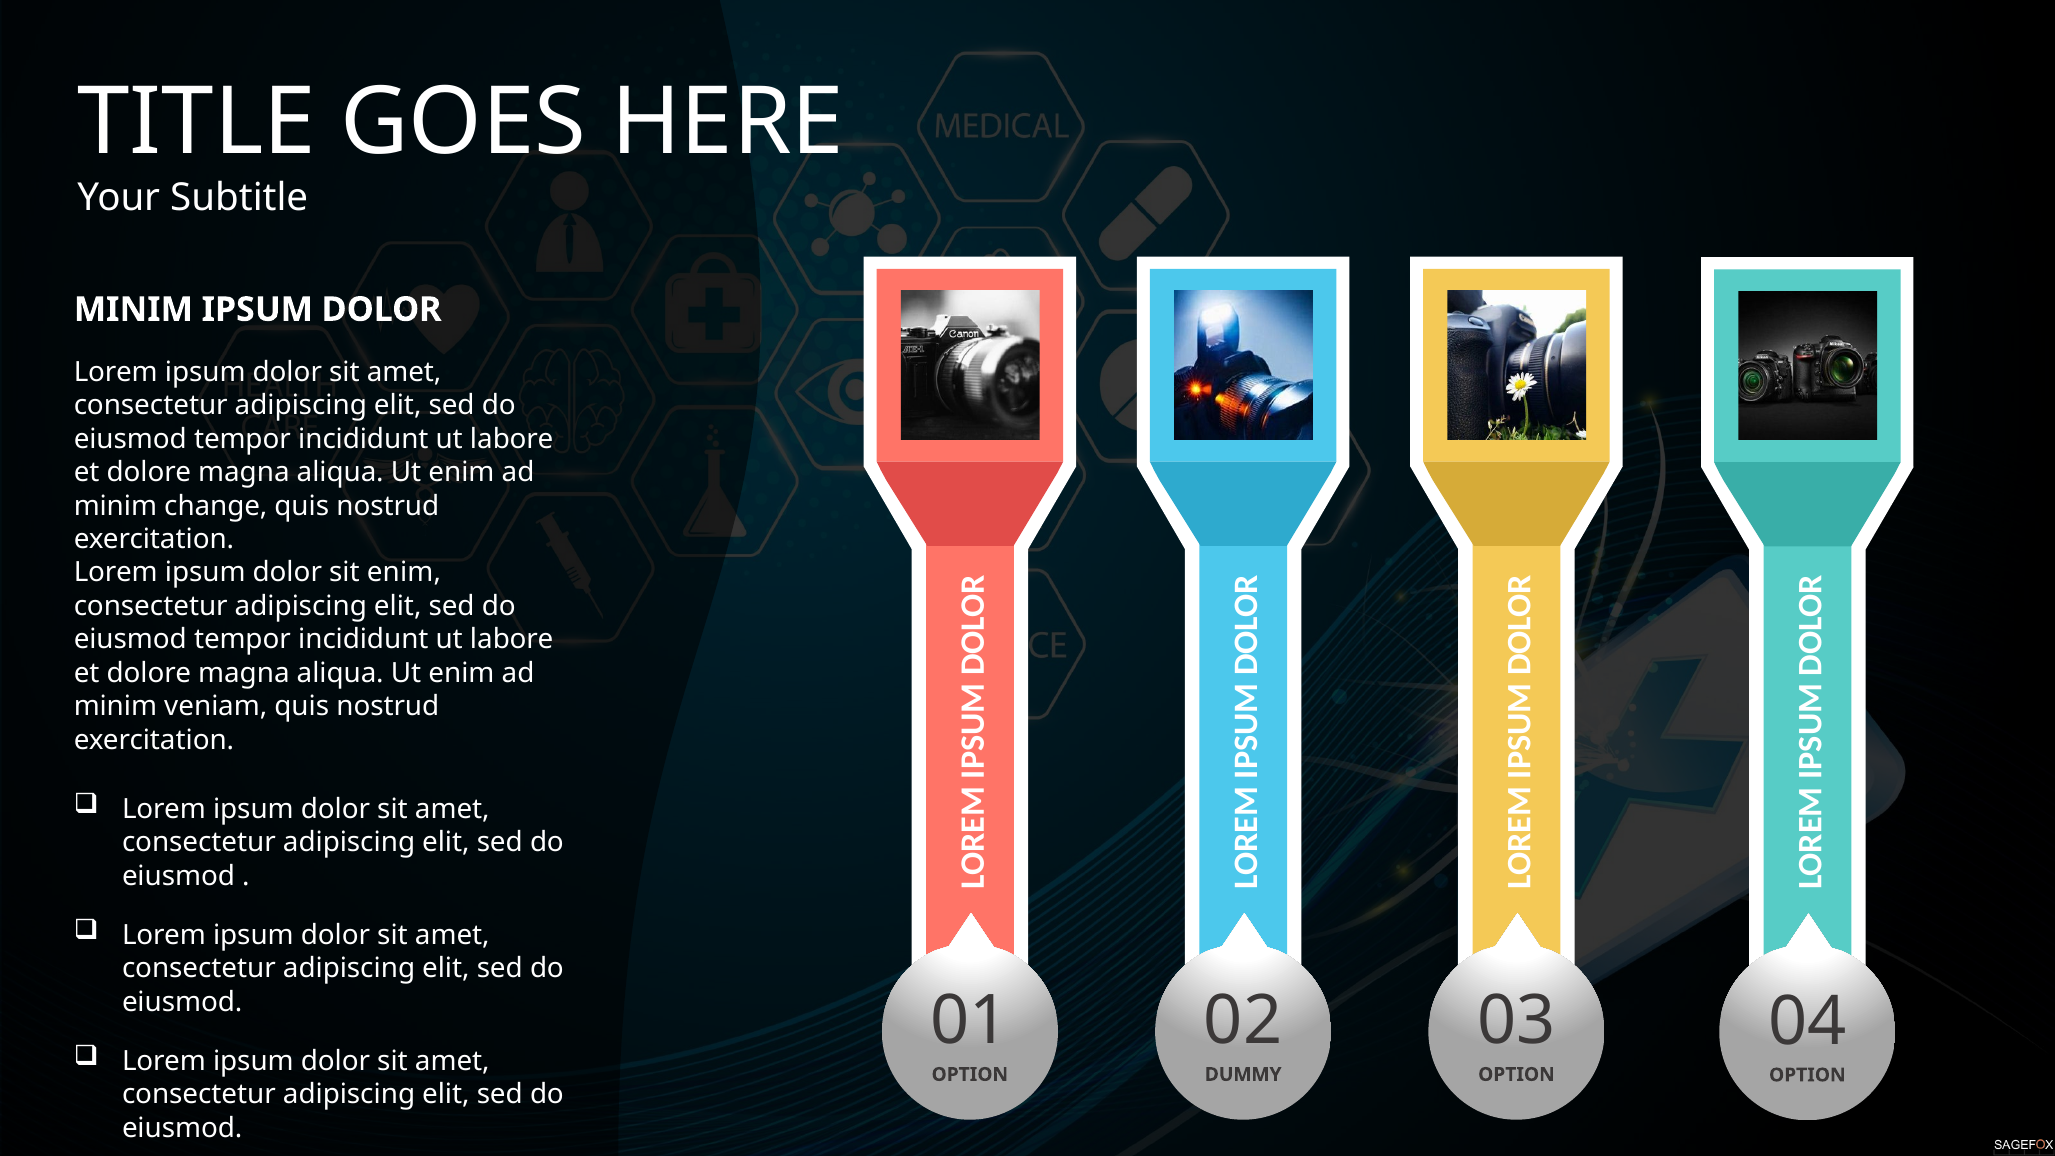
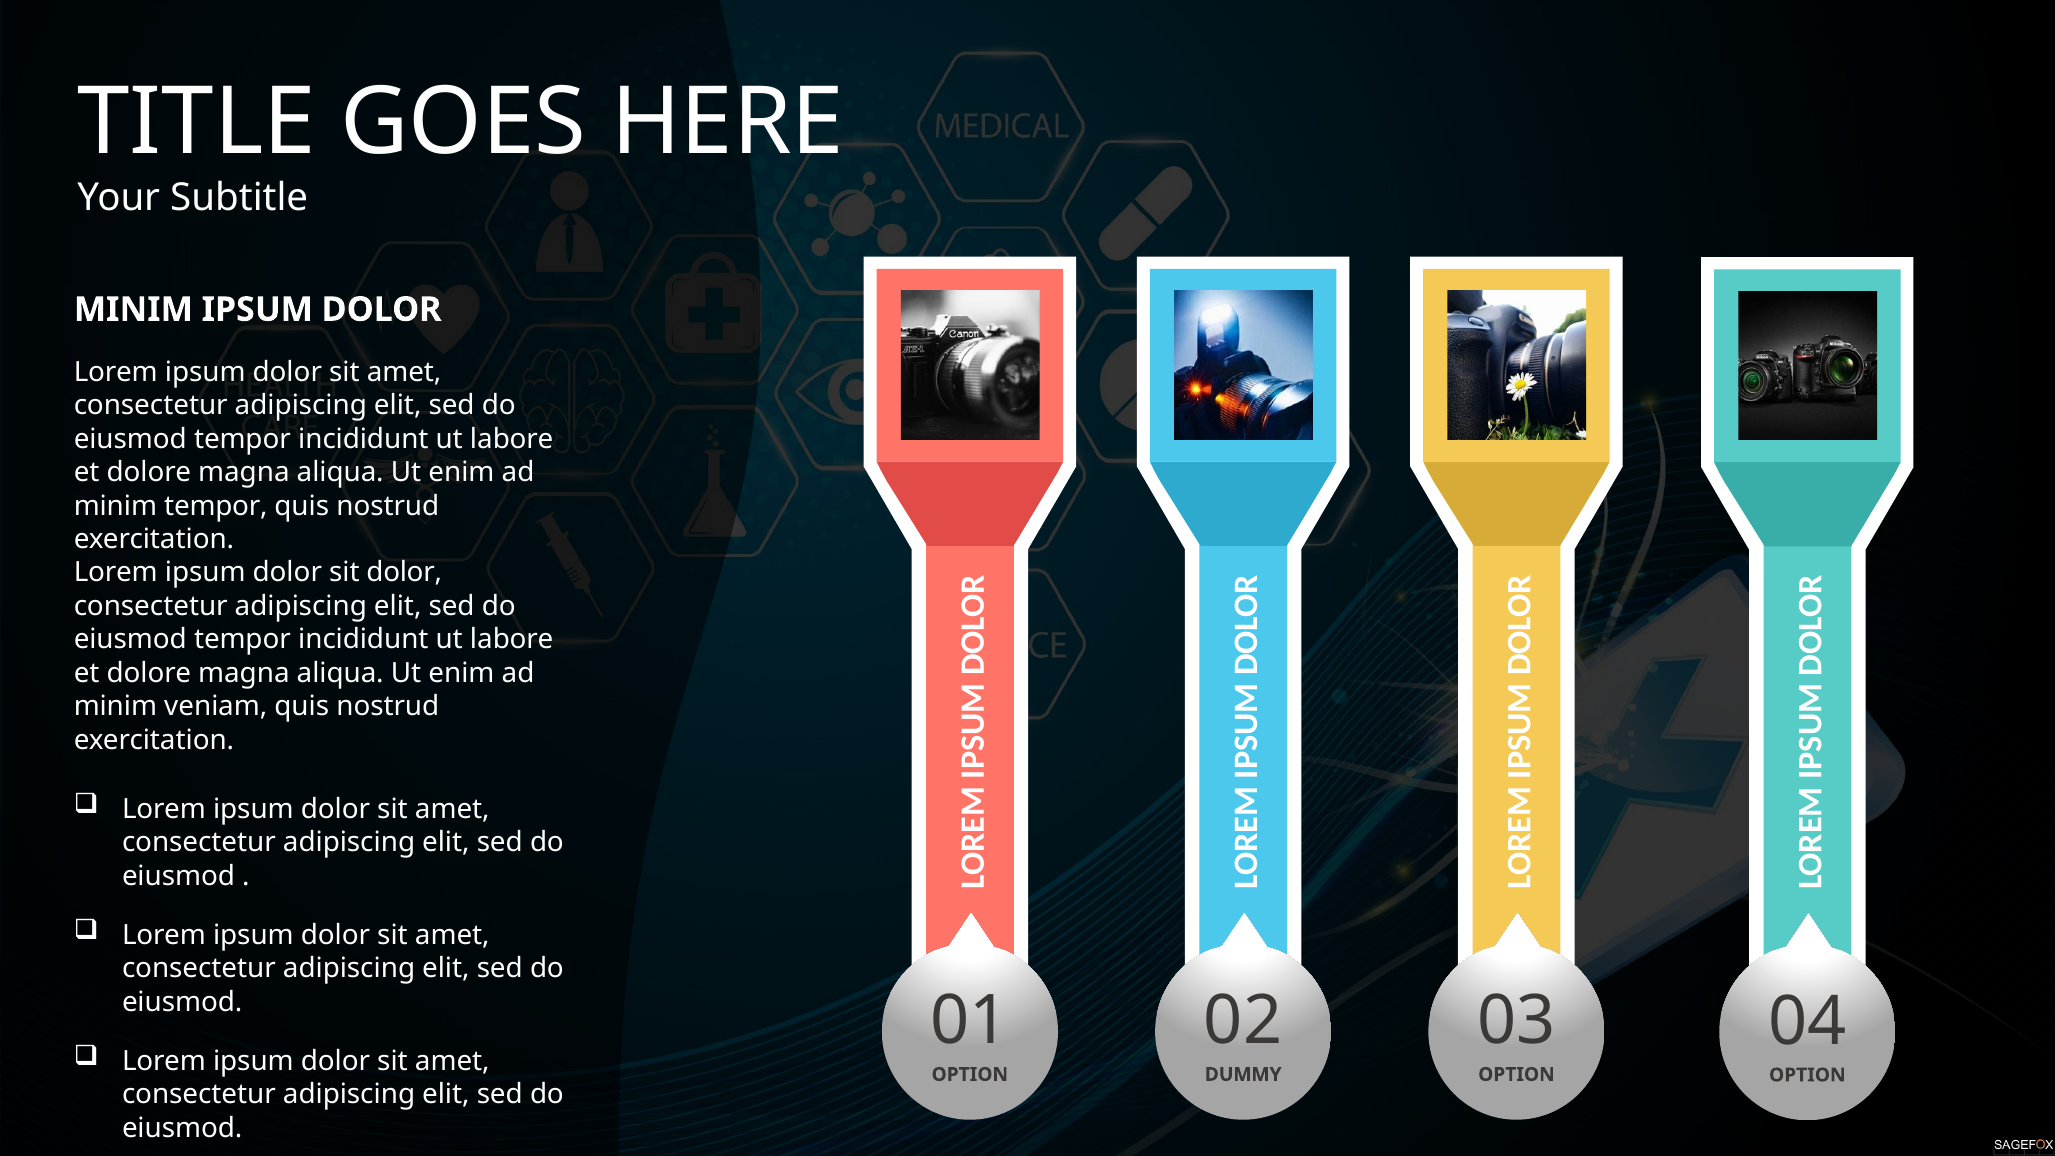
minim change: change -> tempor
sit enim: enim -> dolor
